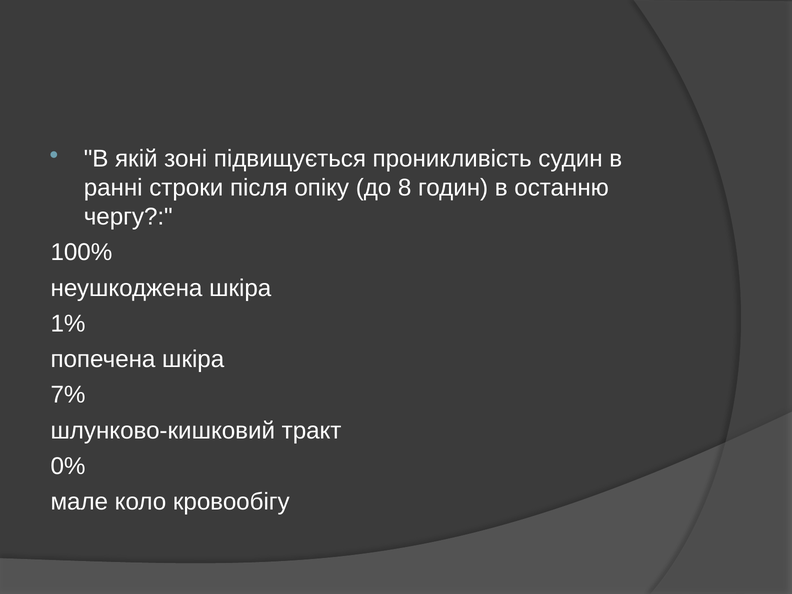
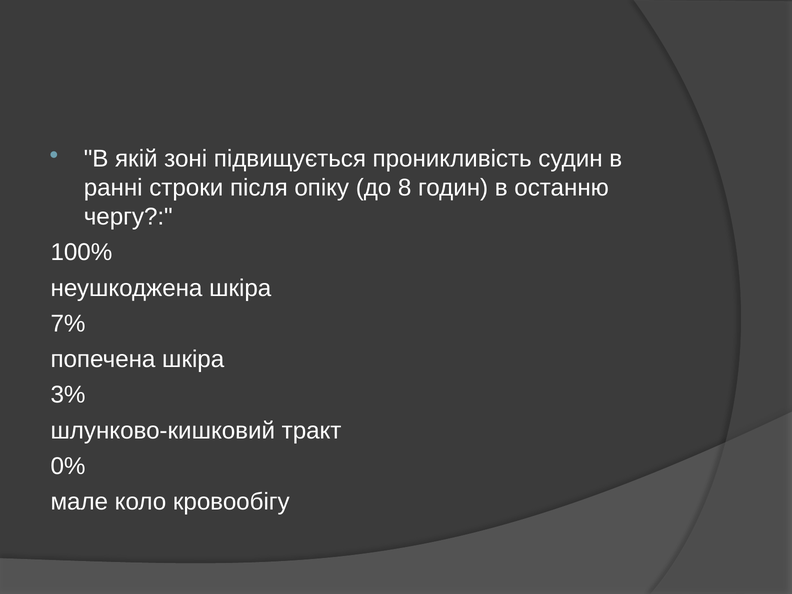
1%: 1% -> 7%
7%: 7% -> 3%
